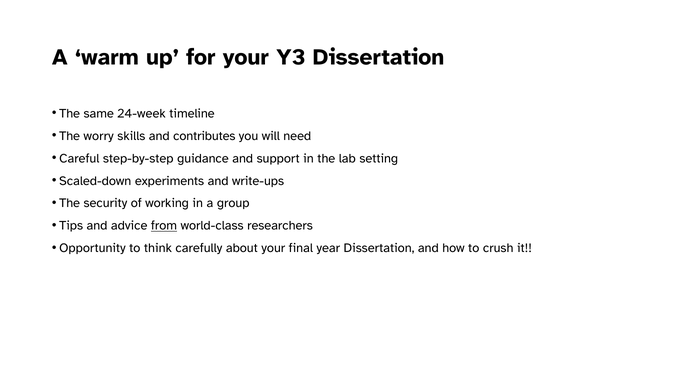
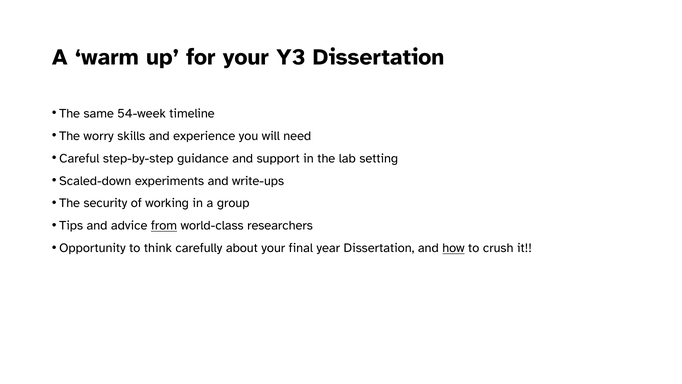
24-week: 24-week -> 54-week
contributes: contributes -> experience
how underline: none -> present
